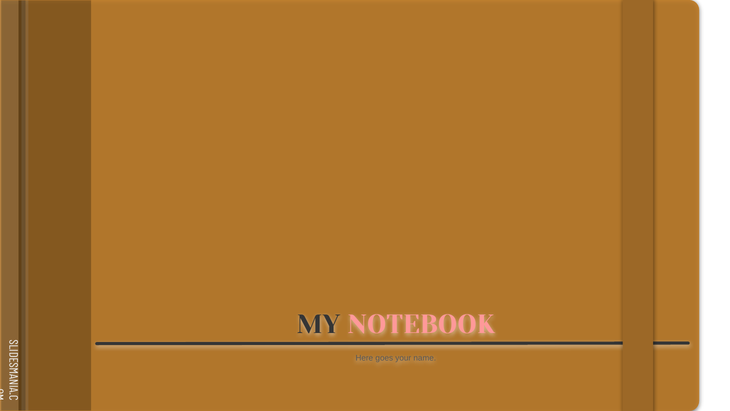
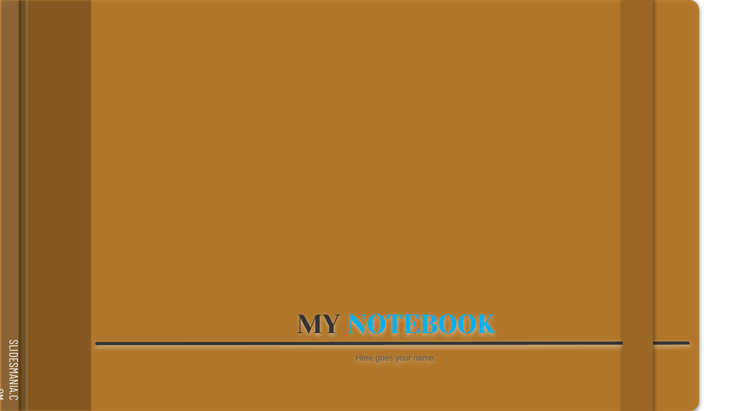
NOTEBOOK colour: pink -> light blue
